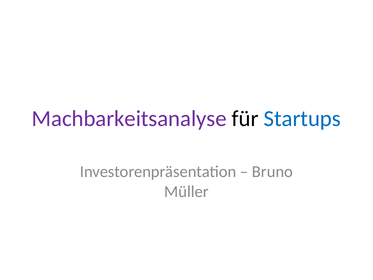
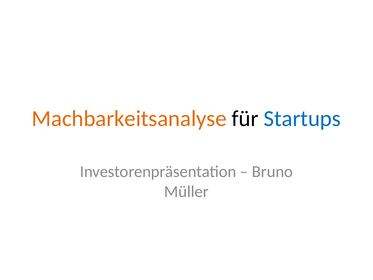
Machbarkeitsanalyse colour: purple -> orange
